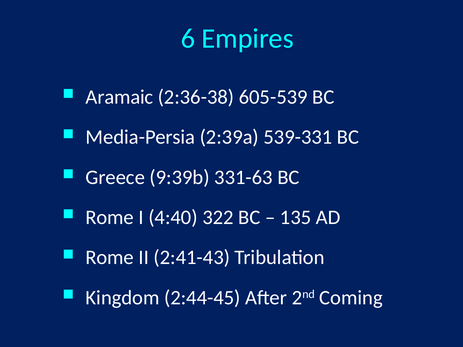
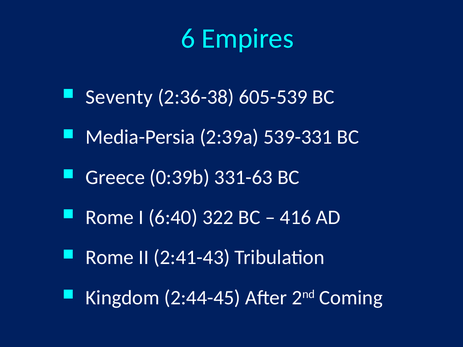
Aramaic: Aramaic -> Seventy
9:39b: 9:39b -> 0:39b
4:40: 4:40 -> 6:40
135: 135 -> 416
